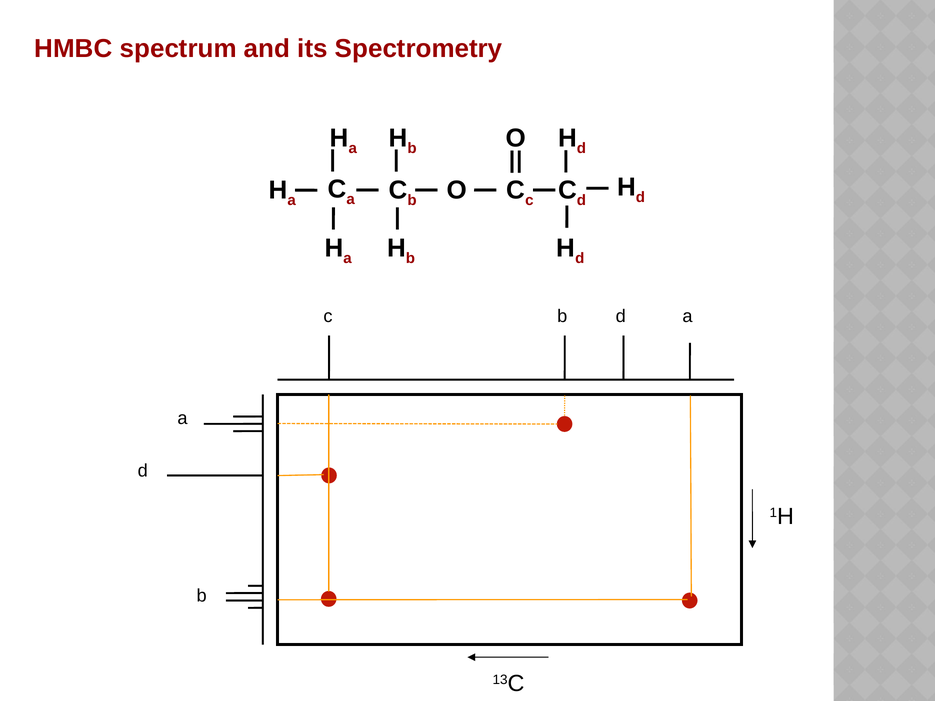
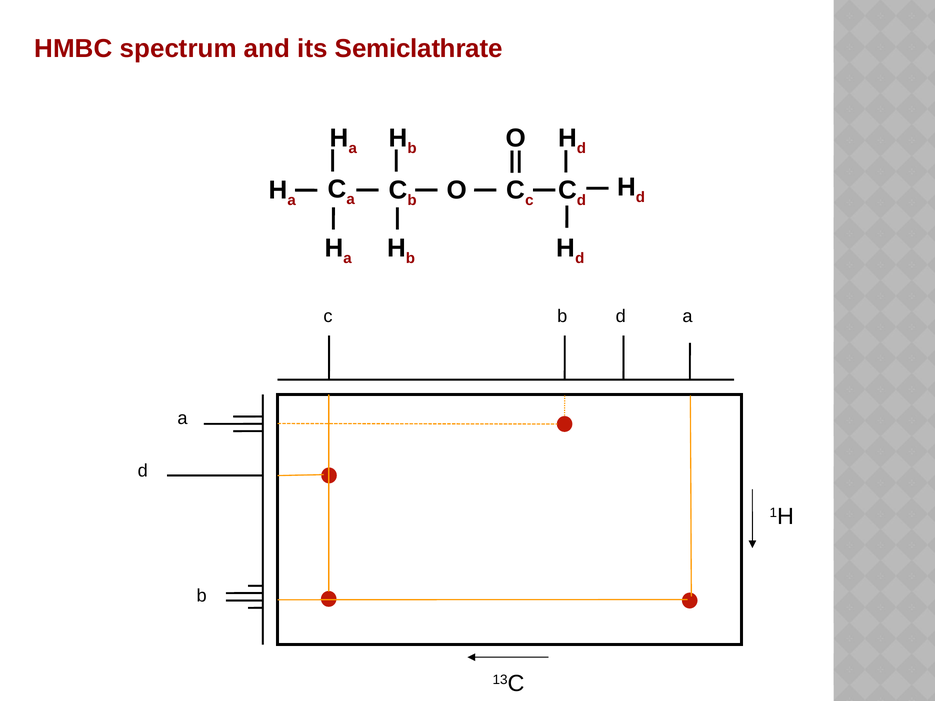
Spectrometry: Spectrometry -> Semiclathrate
